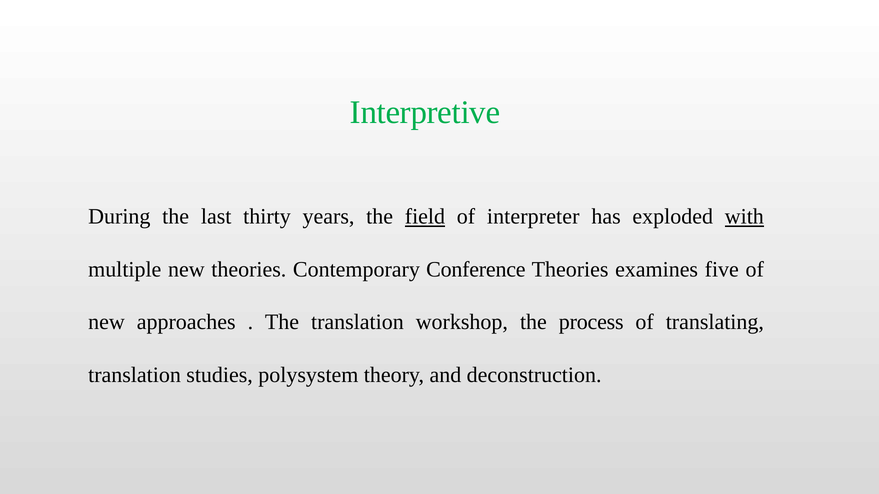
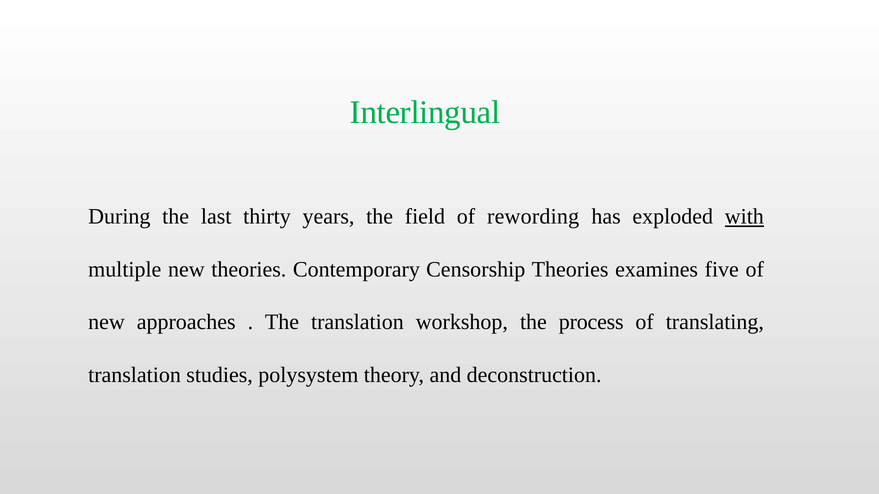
Interpretive: Interpretive -> Interlingual
field underline: present -> none
interpreter: interpreter -> rewording
Conference: Conference -> Censorship
